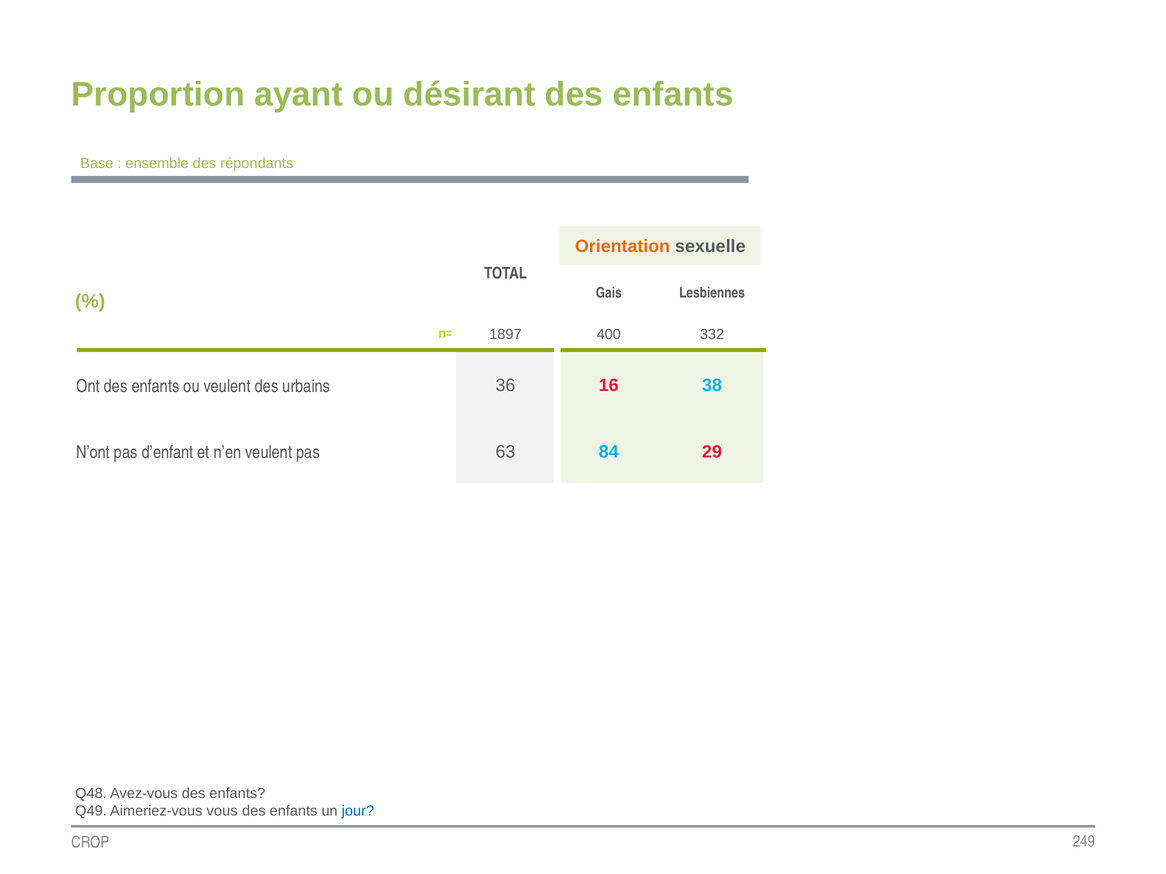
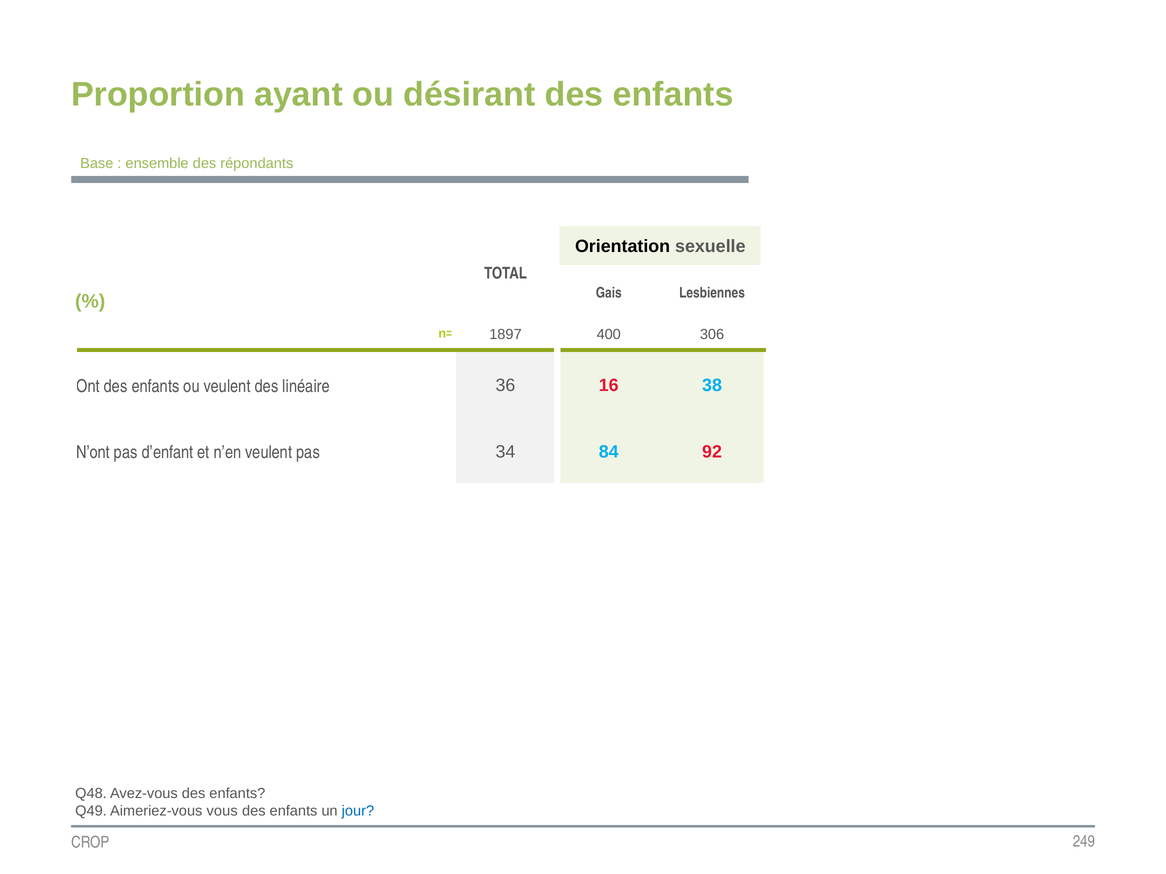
Orientation colour: orange -> black
332: 332 -> 306
urbains: urbains -> linéaire
63: 63 -> 34
29: 29 -> 92
